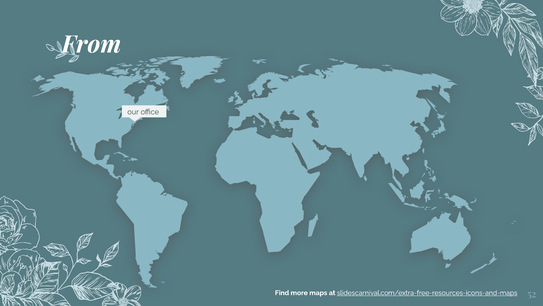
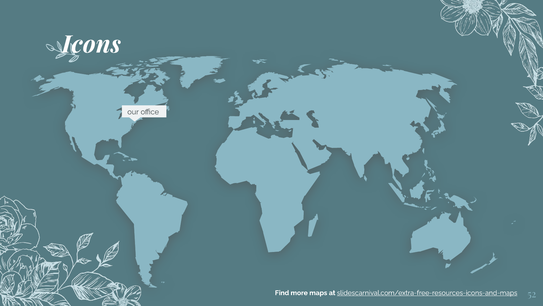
From: From -> Icons
